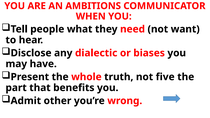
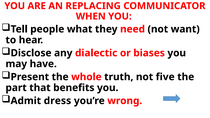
AMBITIONS: AMBITIONS -> REPLACING
other: other -> dress
